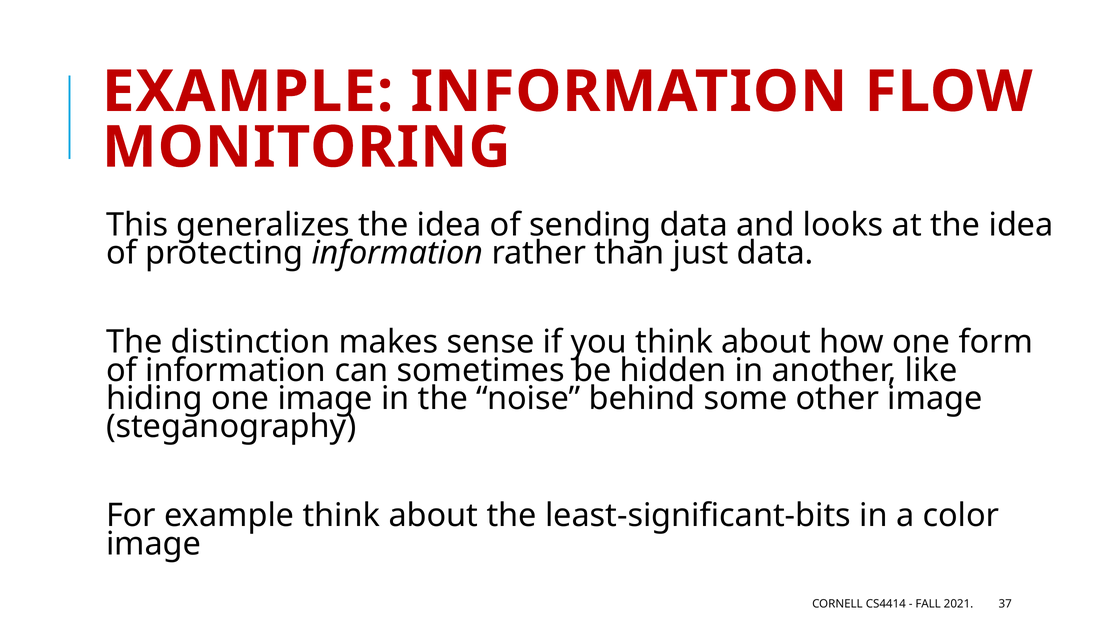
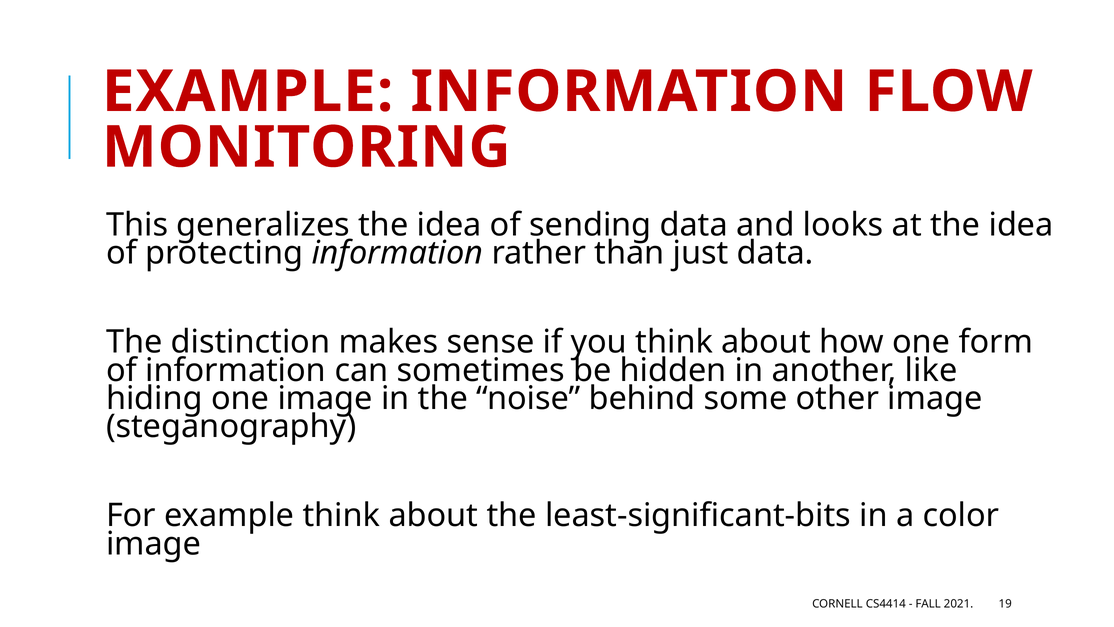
37: 37 -> 19
